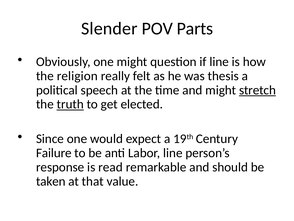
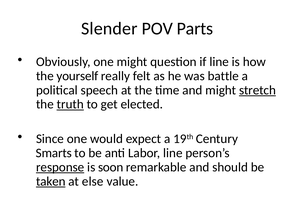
religion: religion -> yourself
thesis: thesis -> battle
Failure: Failure -> Smarts
response underline: none -> present
read: read -> soon
taken underline: none -> present
that: that -> else
